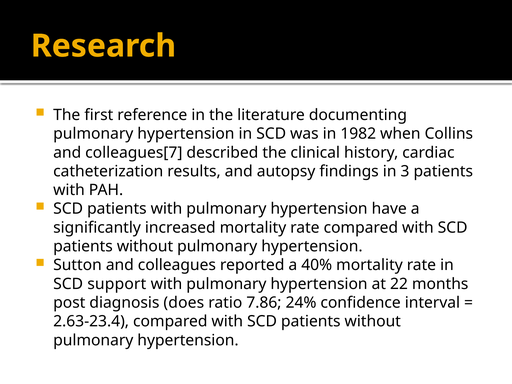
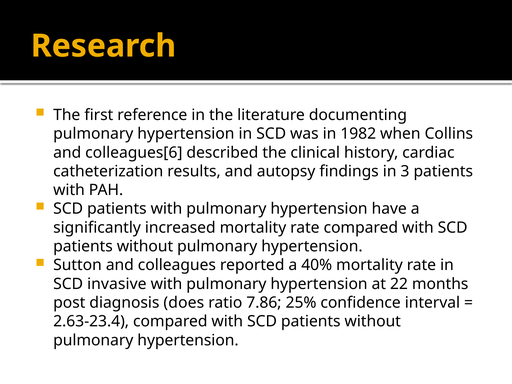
colleagues[7: colleagues[7 -> colleagues[6
support: support -> invasive
24%: 24% -> 25%
